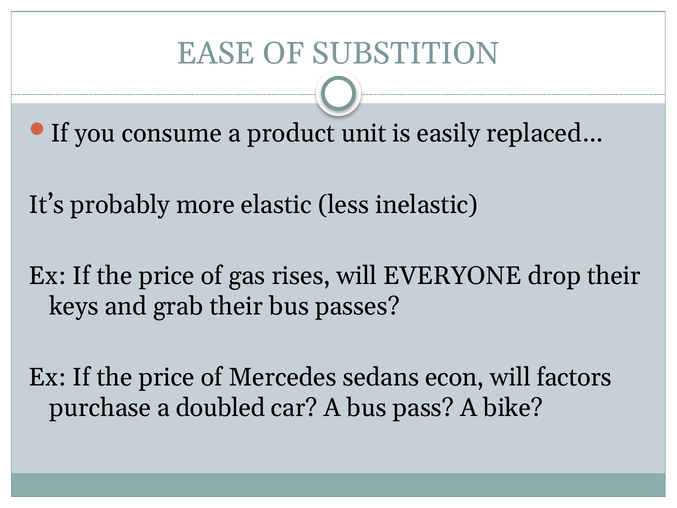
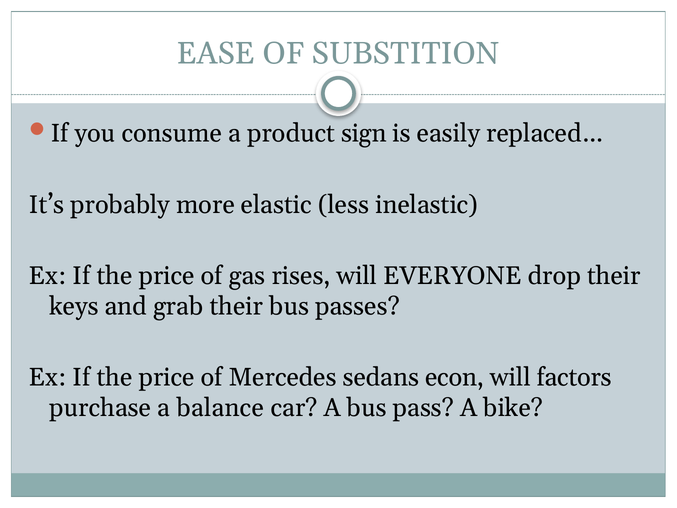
unit: unit -> sign
doubled: doubled -> balance
